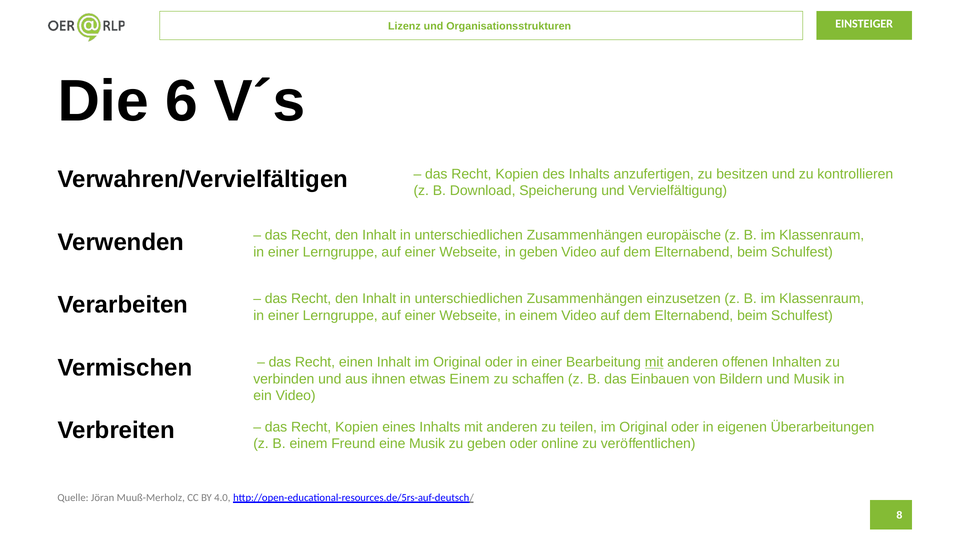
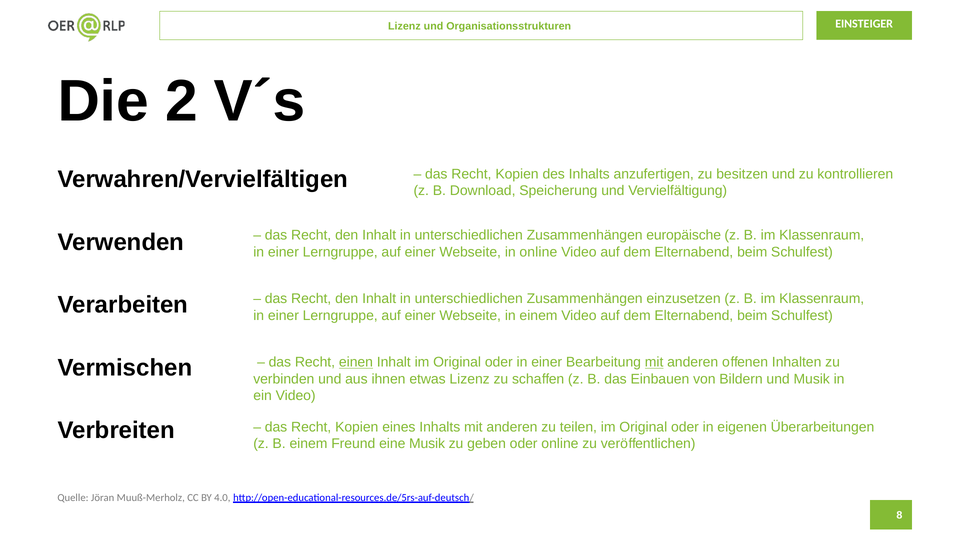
6: 6 -> 2
in geben: geben -> online
einen underline: none -> present
etwas Einem: Einem -> Lizenz
